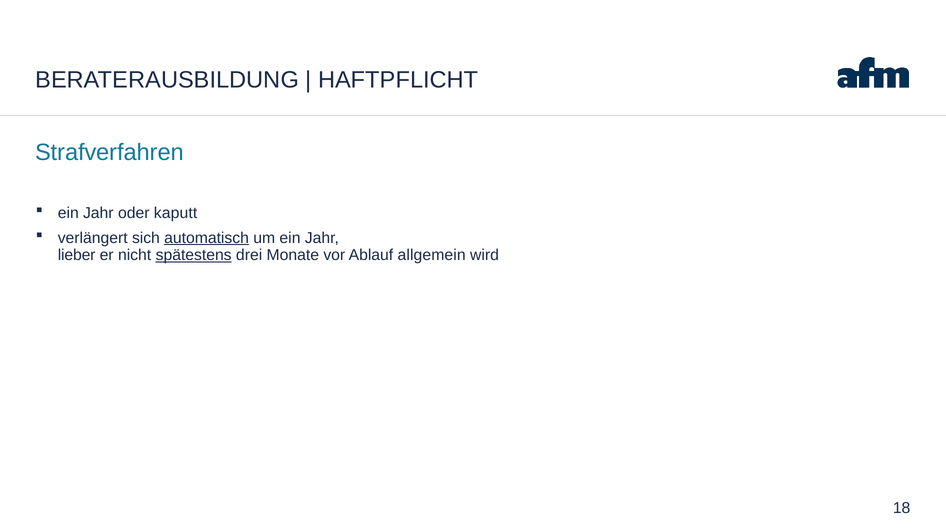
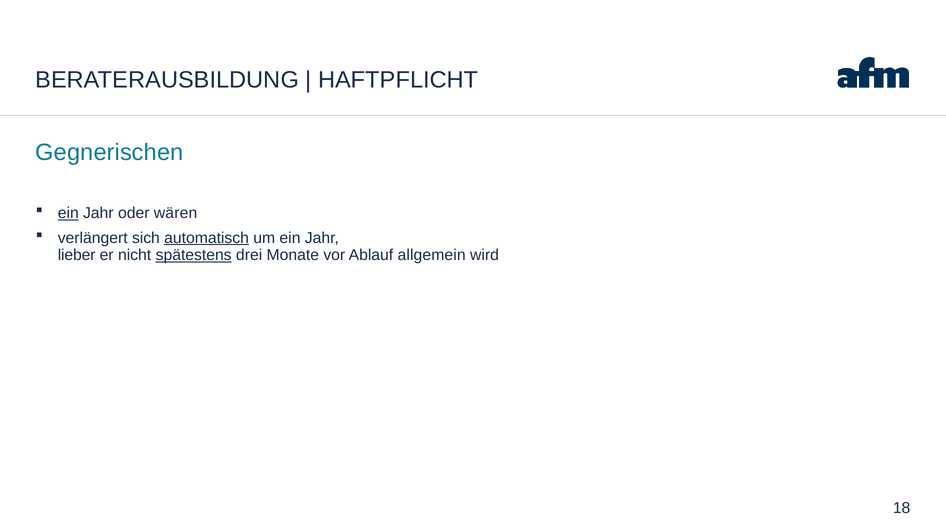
Strafverfahren: Strafverfahren -> Gegnerischen
ein at (68, 213) underline: none -> present
kaputt: kaputt -> wären
